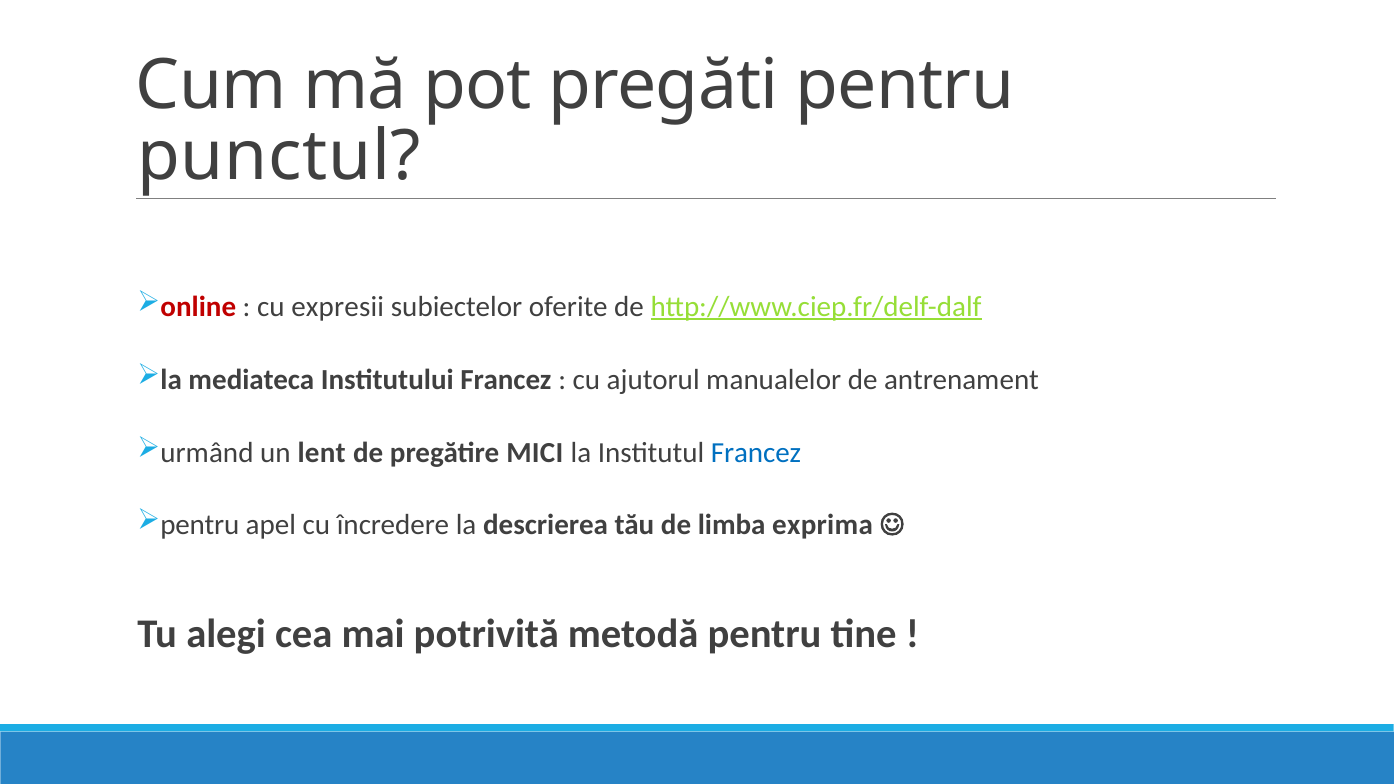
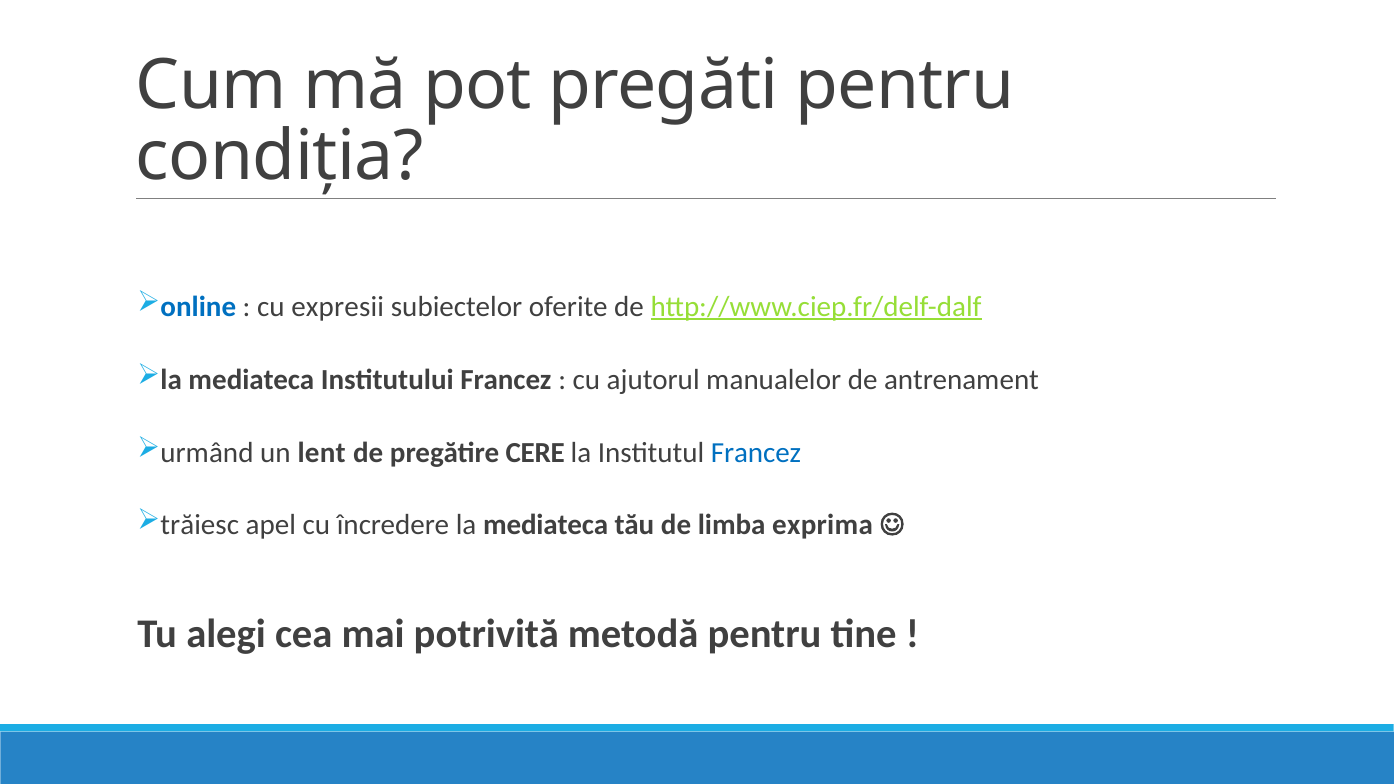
punctul: punctul -> condiția
online colour: red -> blue
MICI: MICI -> CERE
pentru at (200, 525): pentru -> trăiesc
încredere la descrierea: descrierea -> mediateca
